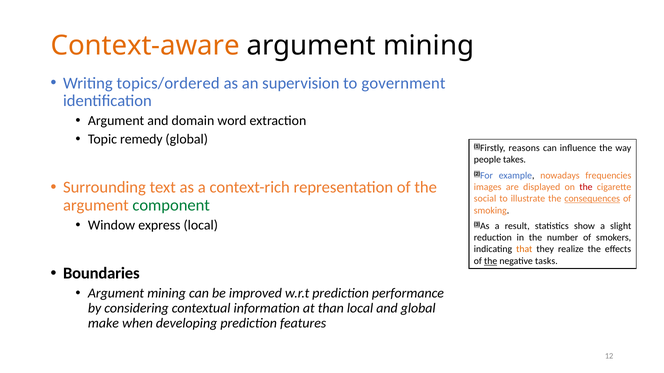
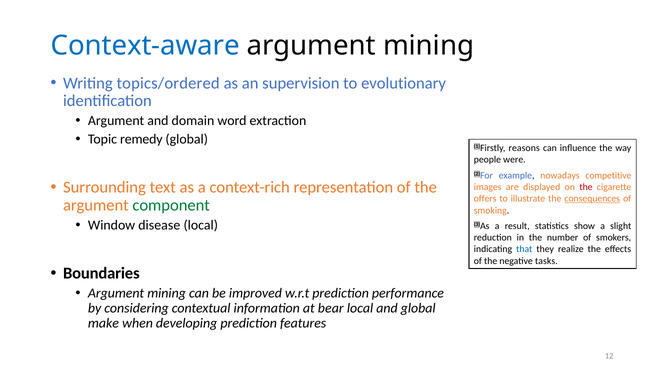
Context-aware colour: orange -> blue
government: government -> evolutionary
takes: takes -> were
frequencies: frequencies -> competitive
social: social -> offers
express: express -> disease
that colour: orange -> blue
the at (491, 261) underline: present -> none
than: than -> bear
